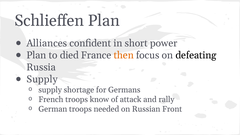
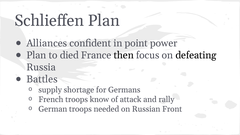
short: short -> point
then colour: orange -> black
Supply at (42, 79): Supply -> Battles
